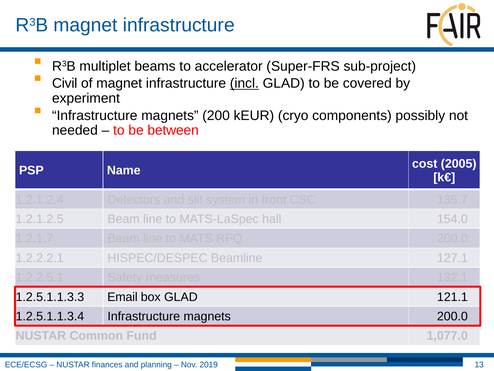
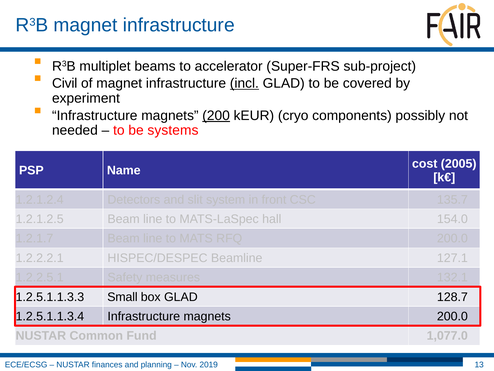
200 underline: none -> present
between: between -> systems
Email: Email -> Small
121.1: 121.1 -> 128.7
